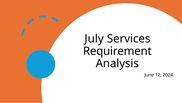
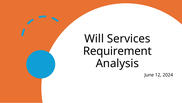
July: July -> Will
